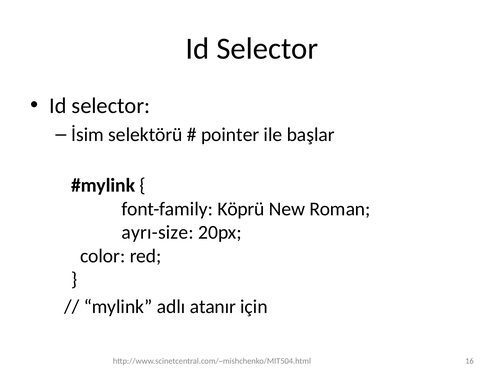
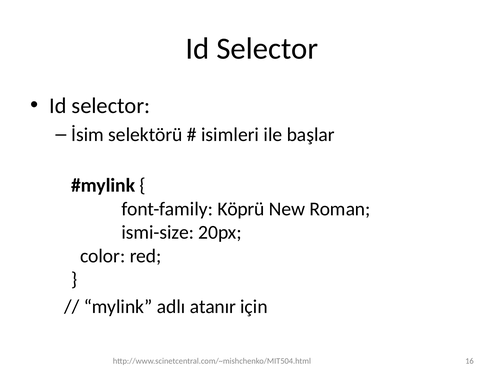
pointer: pointer -> isimleri
ayrı-size: ayrı-size -> ismi-size
